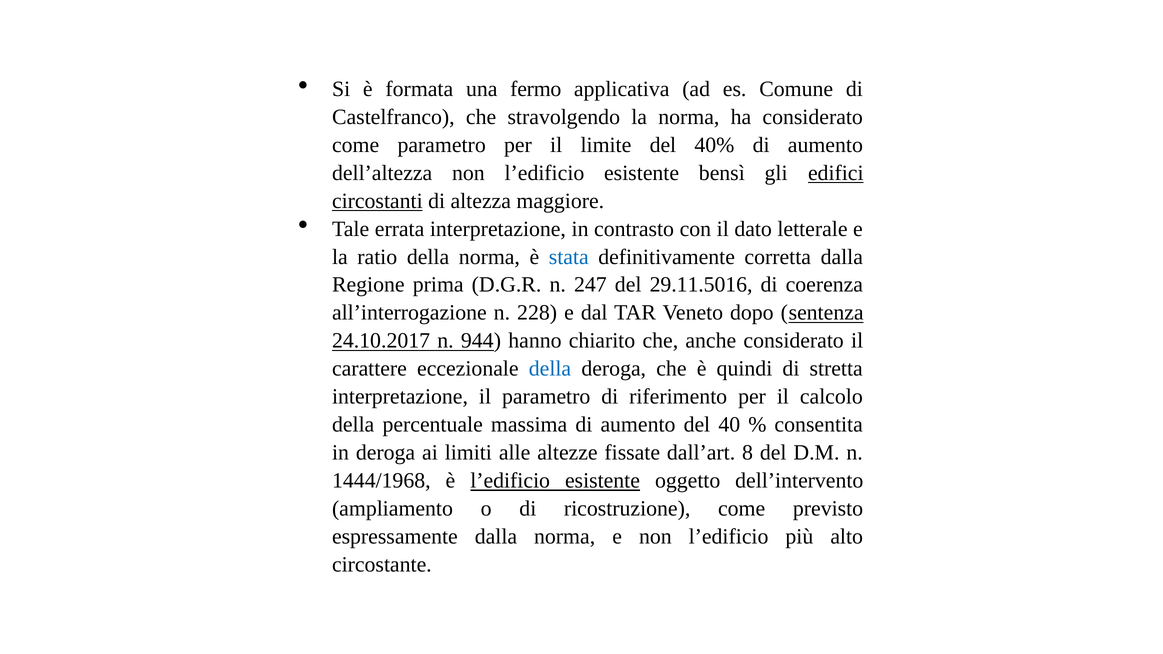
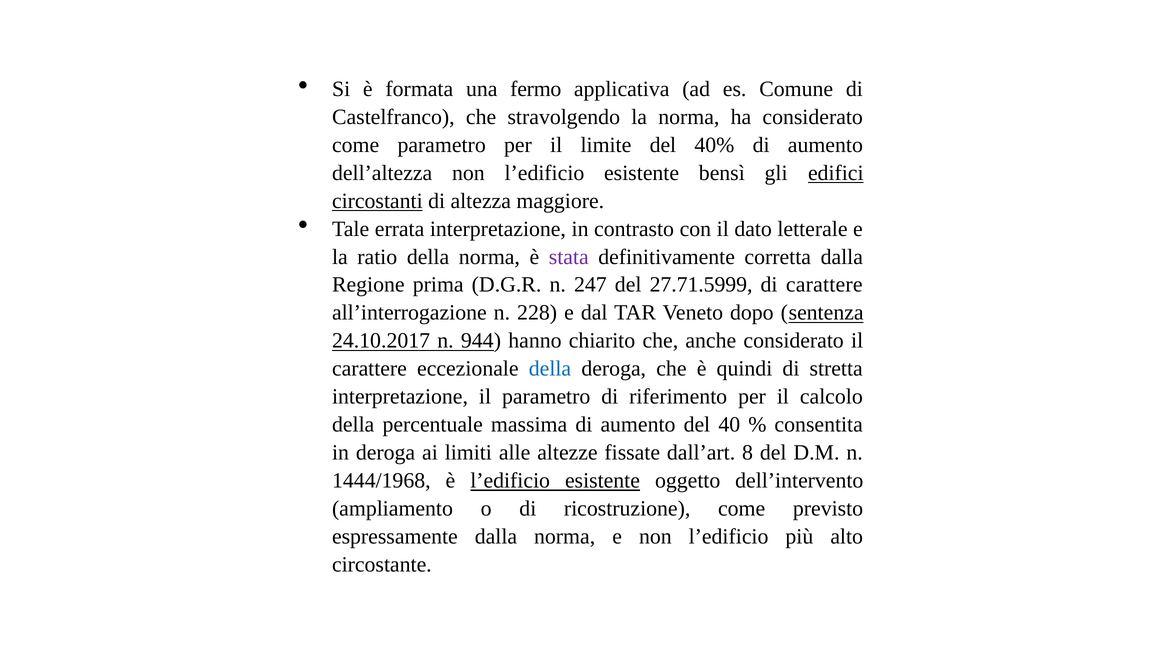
stata colour: blue -> purple
29.11.5016: 29.11.5016 -> 27.71.5999
di coerenza: coerenza -> carattere
